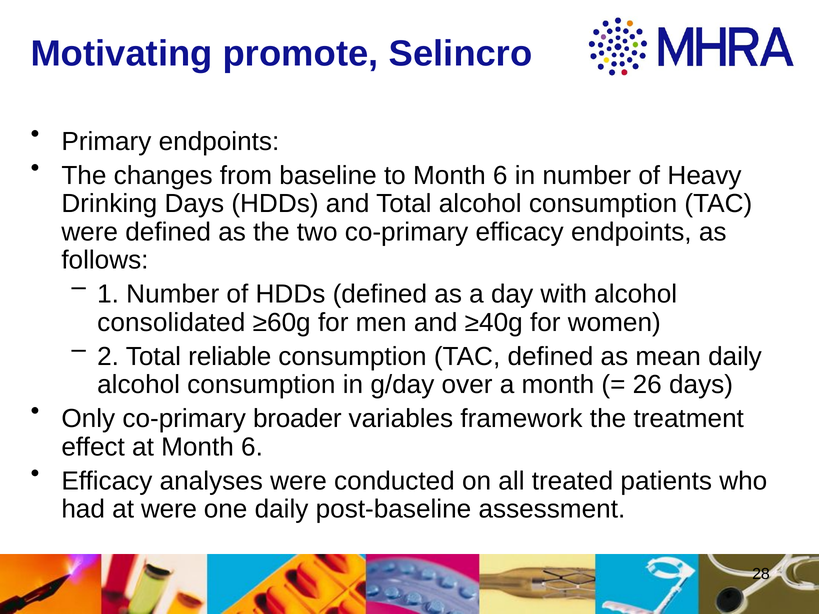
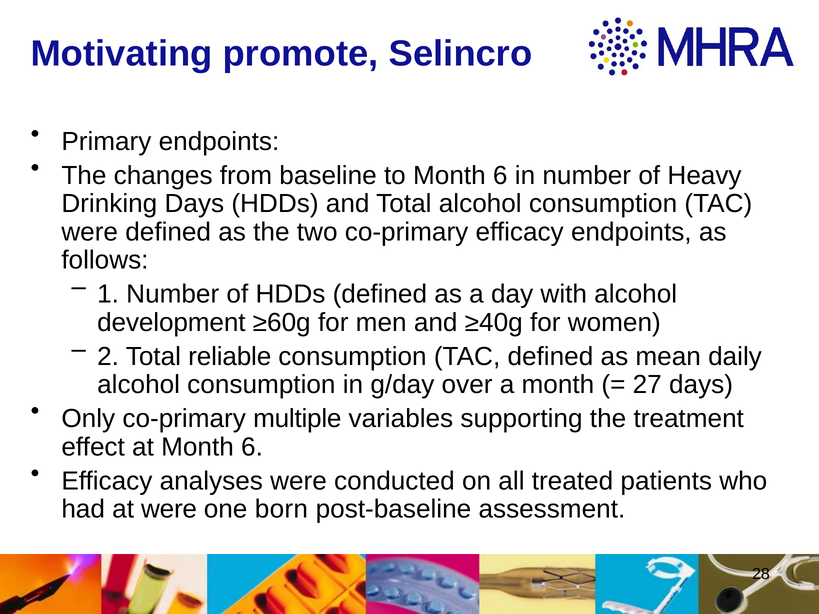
consolidated: consolidated -> development
26: 26 -> 27
broader: broader -> multiple
framework: framework -> supporting
one daily: daily -> born
